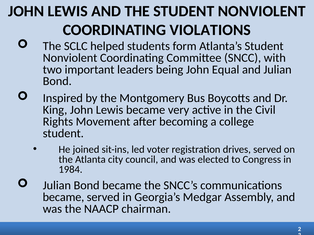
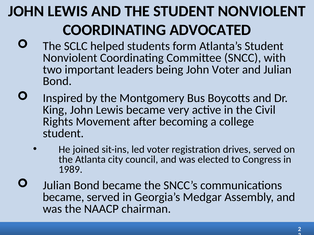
VIOLATIONS: VIOLATIONS -> ADVOCATED
John Equal: Equal -> Voter
1984: 1984 -> 1989
